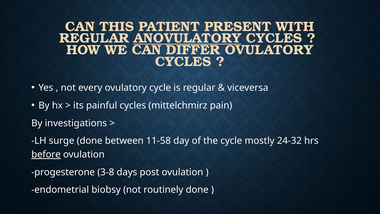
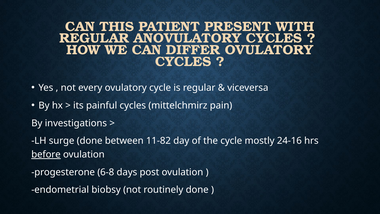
ANOVULATORY underline: present -> none
11-58: 11-58 -> 11-82
24-32: 24-32 -> 24-16
3-8: 3-8 -> 6-8
